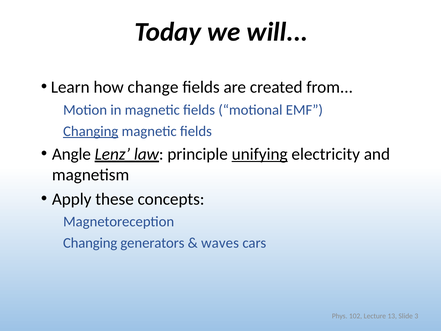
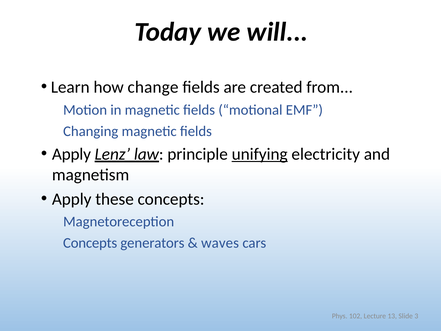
Changing at (91, 131) underline: present -> none
Angle at (71, 154): Angle -> Apply
Changing at (90, 243): Changing -> Concepts
